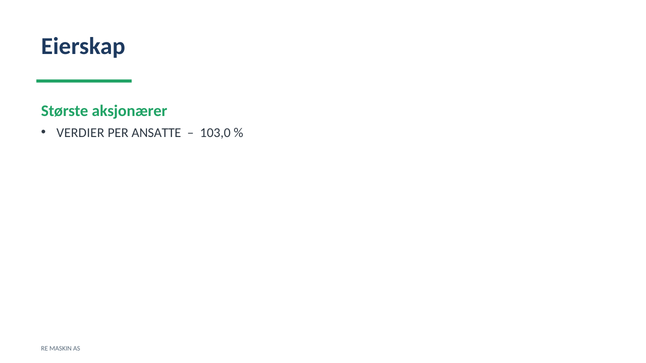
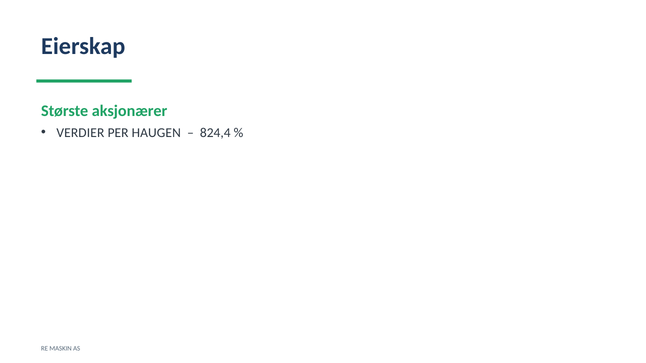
ANSATTE: ANSATTE -> HAUGEN
103,0: 103,0 -> 824,4
